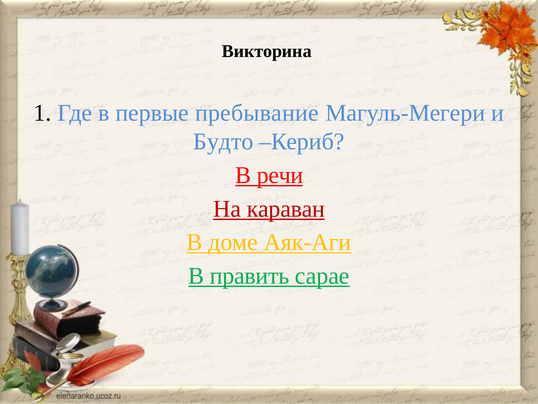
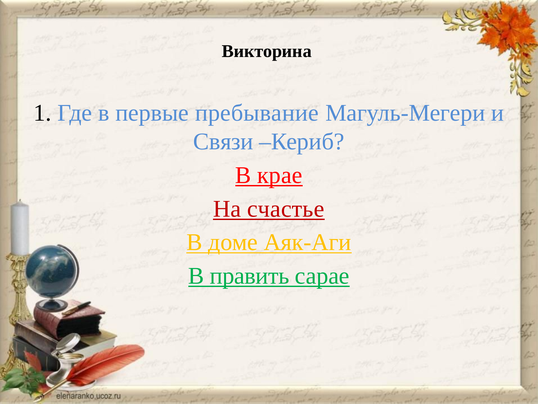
Будто: Будто -> Связи
речи: речи -> крае
караван: караван -> счастье
